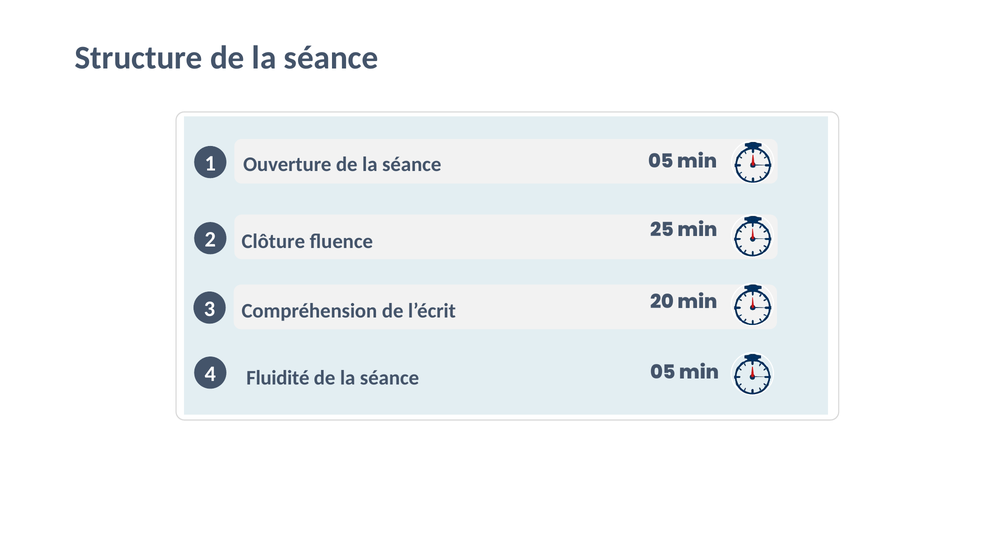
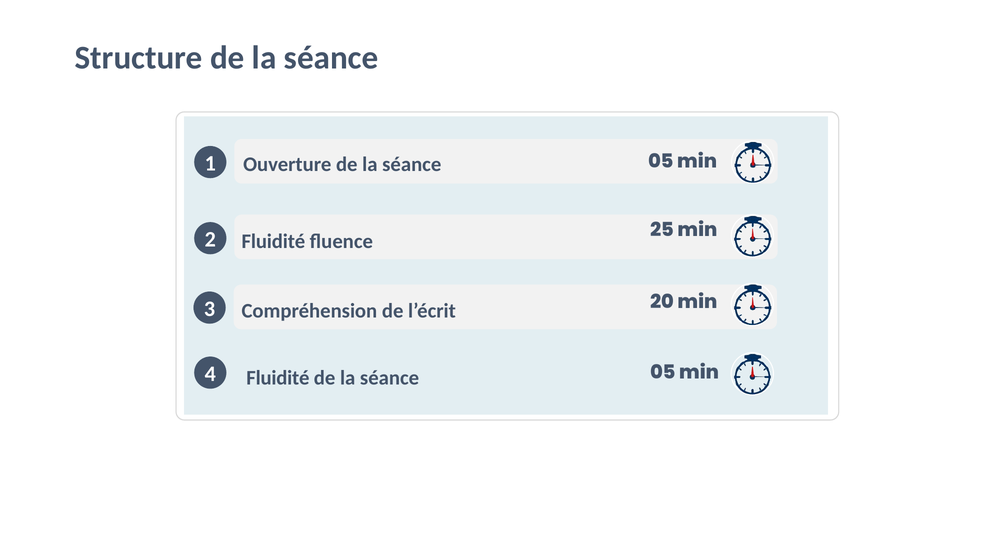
Clôture at (273, 241): Clôture -> Fluidité
